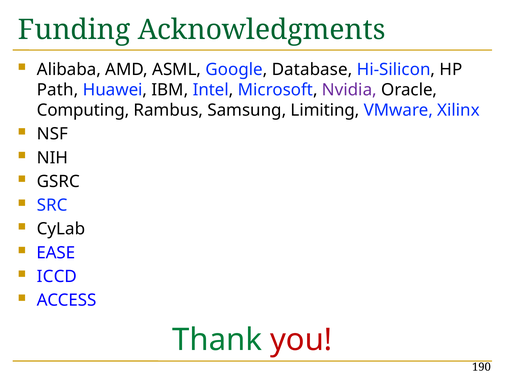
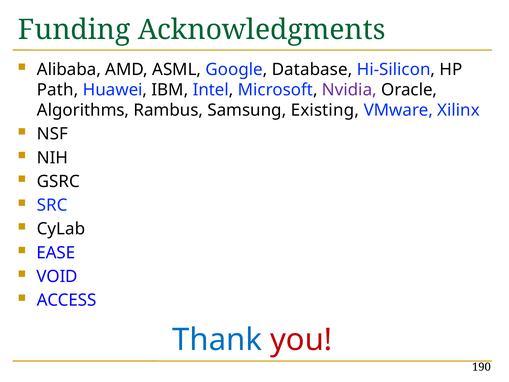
Computing: Computing -> Algorithms
Limiting: Limiting -> Existing
ICCD: ICCD -> VOID
Thank colour: green -> blue
